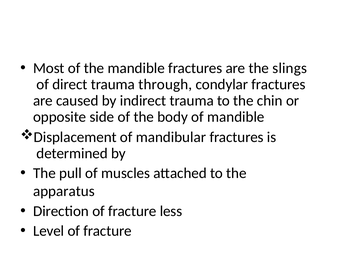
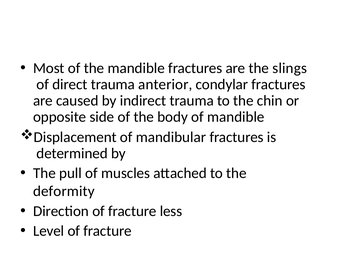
through: through -> anterior
apparatus: apparatus -> deformity
